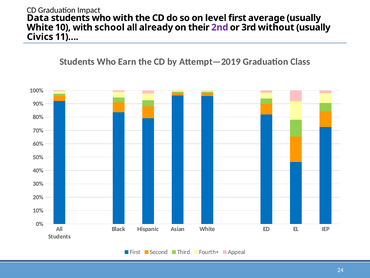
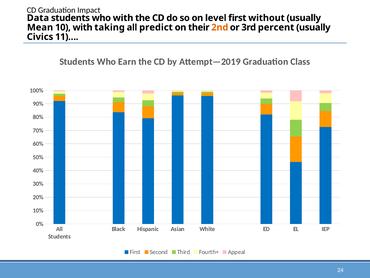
average: average -> without
White at (40, 27): White -> Mean
school: school -> taking
already: already -> predict
2nd colour: purple -> orange
without: without -> percent
